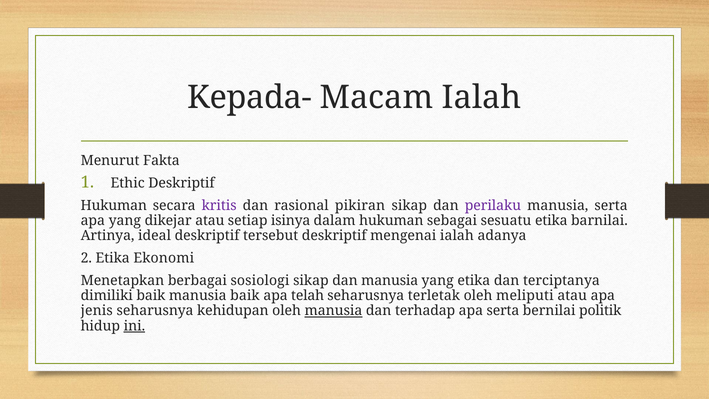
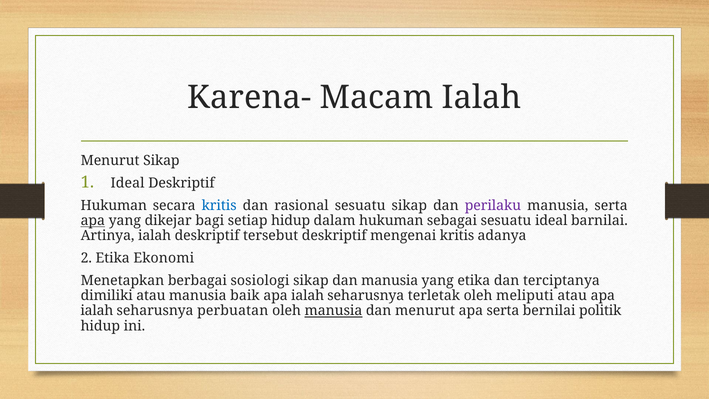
Kepada-: Kepada- -> Karena-
Menurut Fakta: Fakta -> Sikap
Ethic at (128, 183): Ethic -> Ideal
kritis at (219, 205) colour: purple -> blue
rasional pikiran: pikiran -> sesuatu
apa at (93, 221) underline: none -> present
dikejar atau: atau -> bagi
setiap isinya: isinya -> hidup
sesuatu etika: etika -> ideal
Artinya ideal: ideal -> ialah
mengenai ialah: ialah -> kritis
dimiliki baik: baik -> atau
telah at (308, 295): telah -> ialah
jenis at (97, 311): jenis -> ialah
kehidupan: kehidupan -> perbuatan
dan terhadap: terhadap -> menurut
ini underline: present -> none
